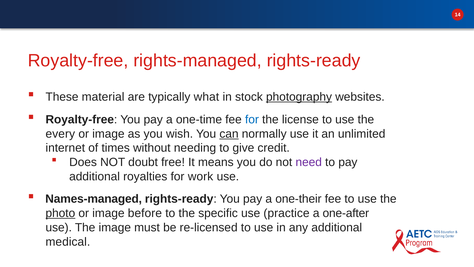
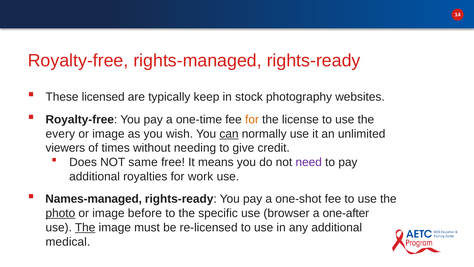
material: material -> licensed
what: what -> keep
photography underline: present -> none
for at (252, 119) colour: blue -> orange
internet: internet -> viewers
doubt: doubt -> same
one-their: one-their -> one-shot
practice: practice -> browser
The at (85, 227) underline: none -> present
